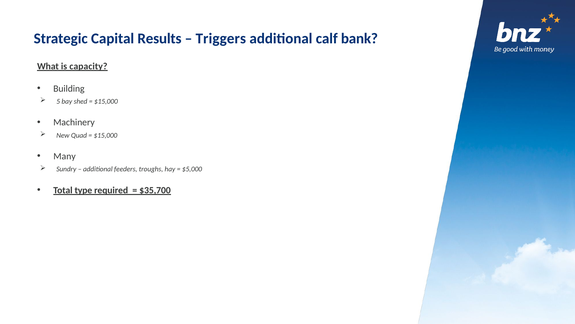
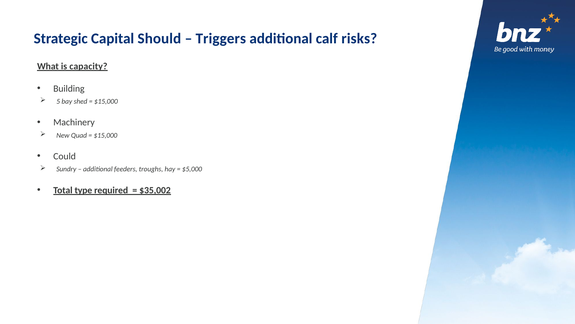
Results: Results -> Should
bank: bank -> risks
Many: Many -> Could
$35,700: $35,700 -> $35,002
